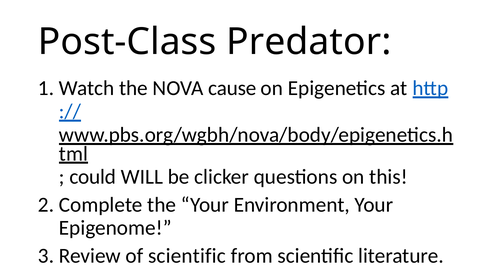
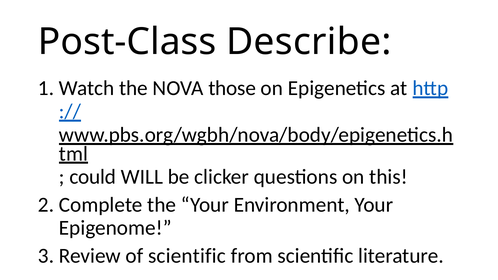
Predator: Predator -> Describe
cause: cause -> those
